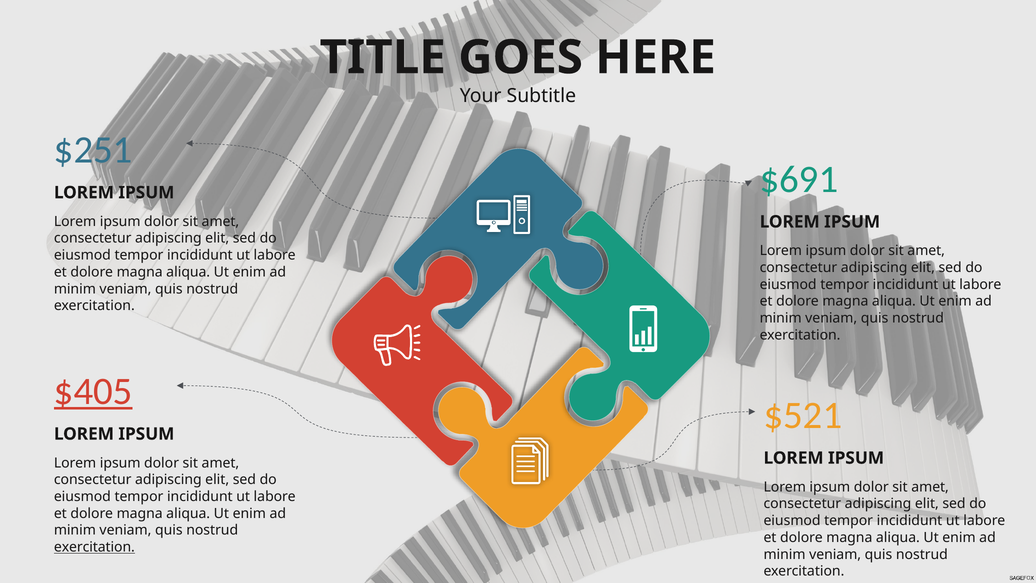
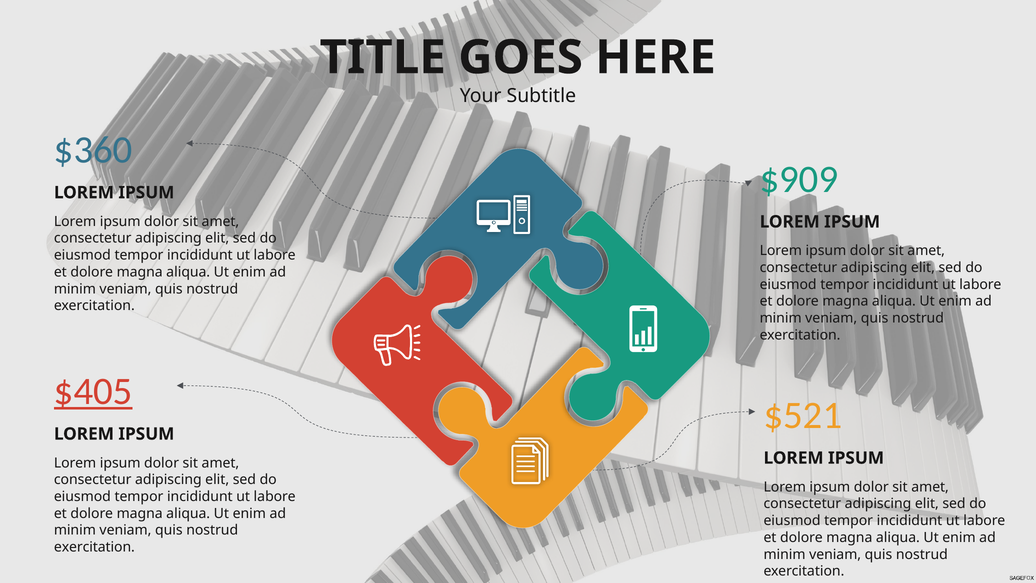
$251: $251 -> $360
$691: $691 -> $909
exercitation at (94, 547) underline: present -> none
